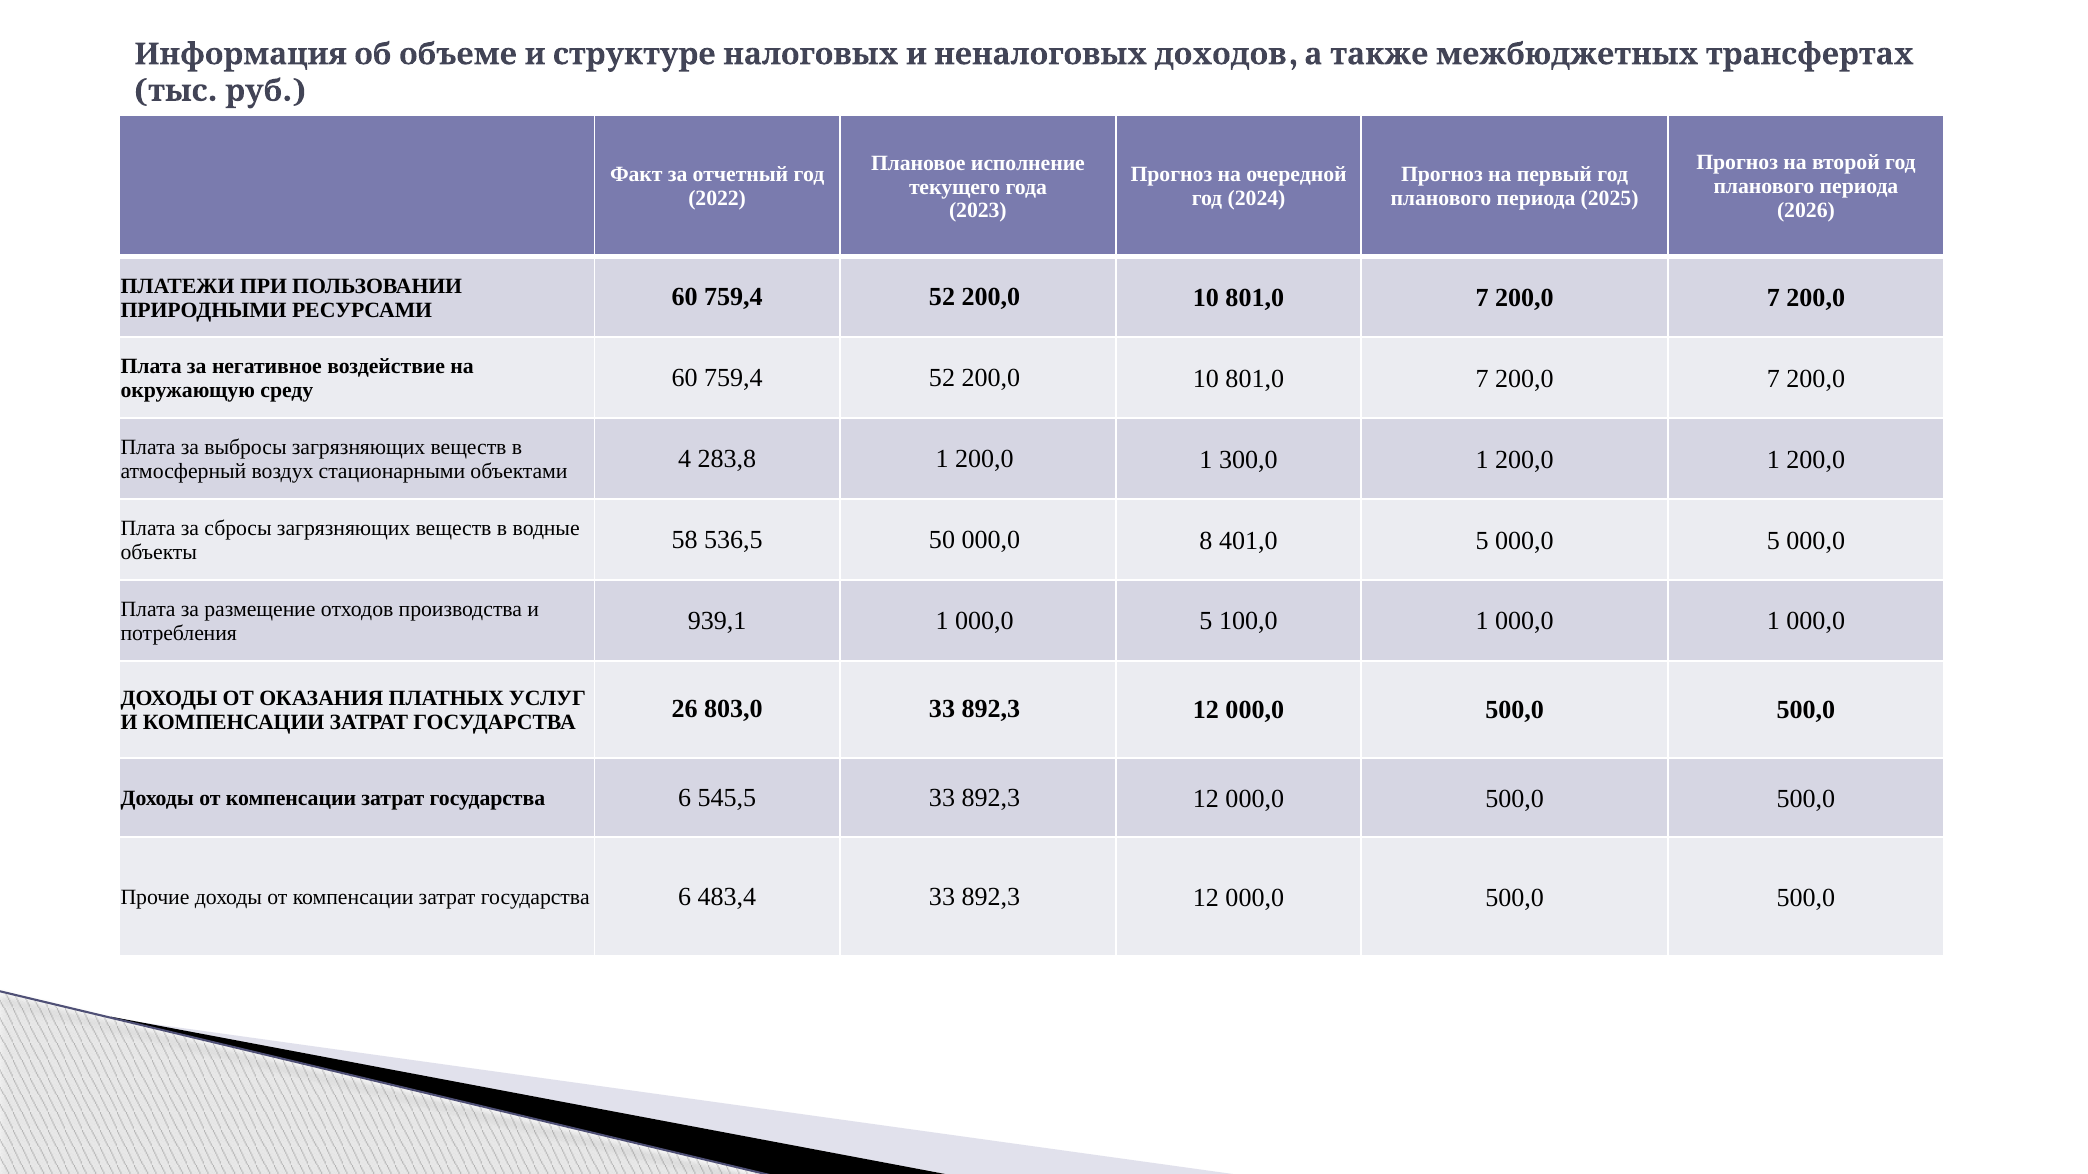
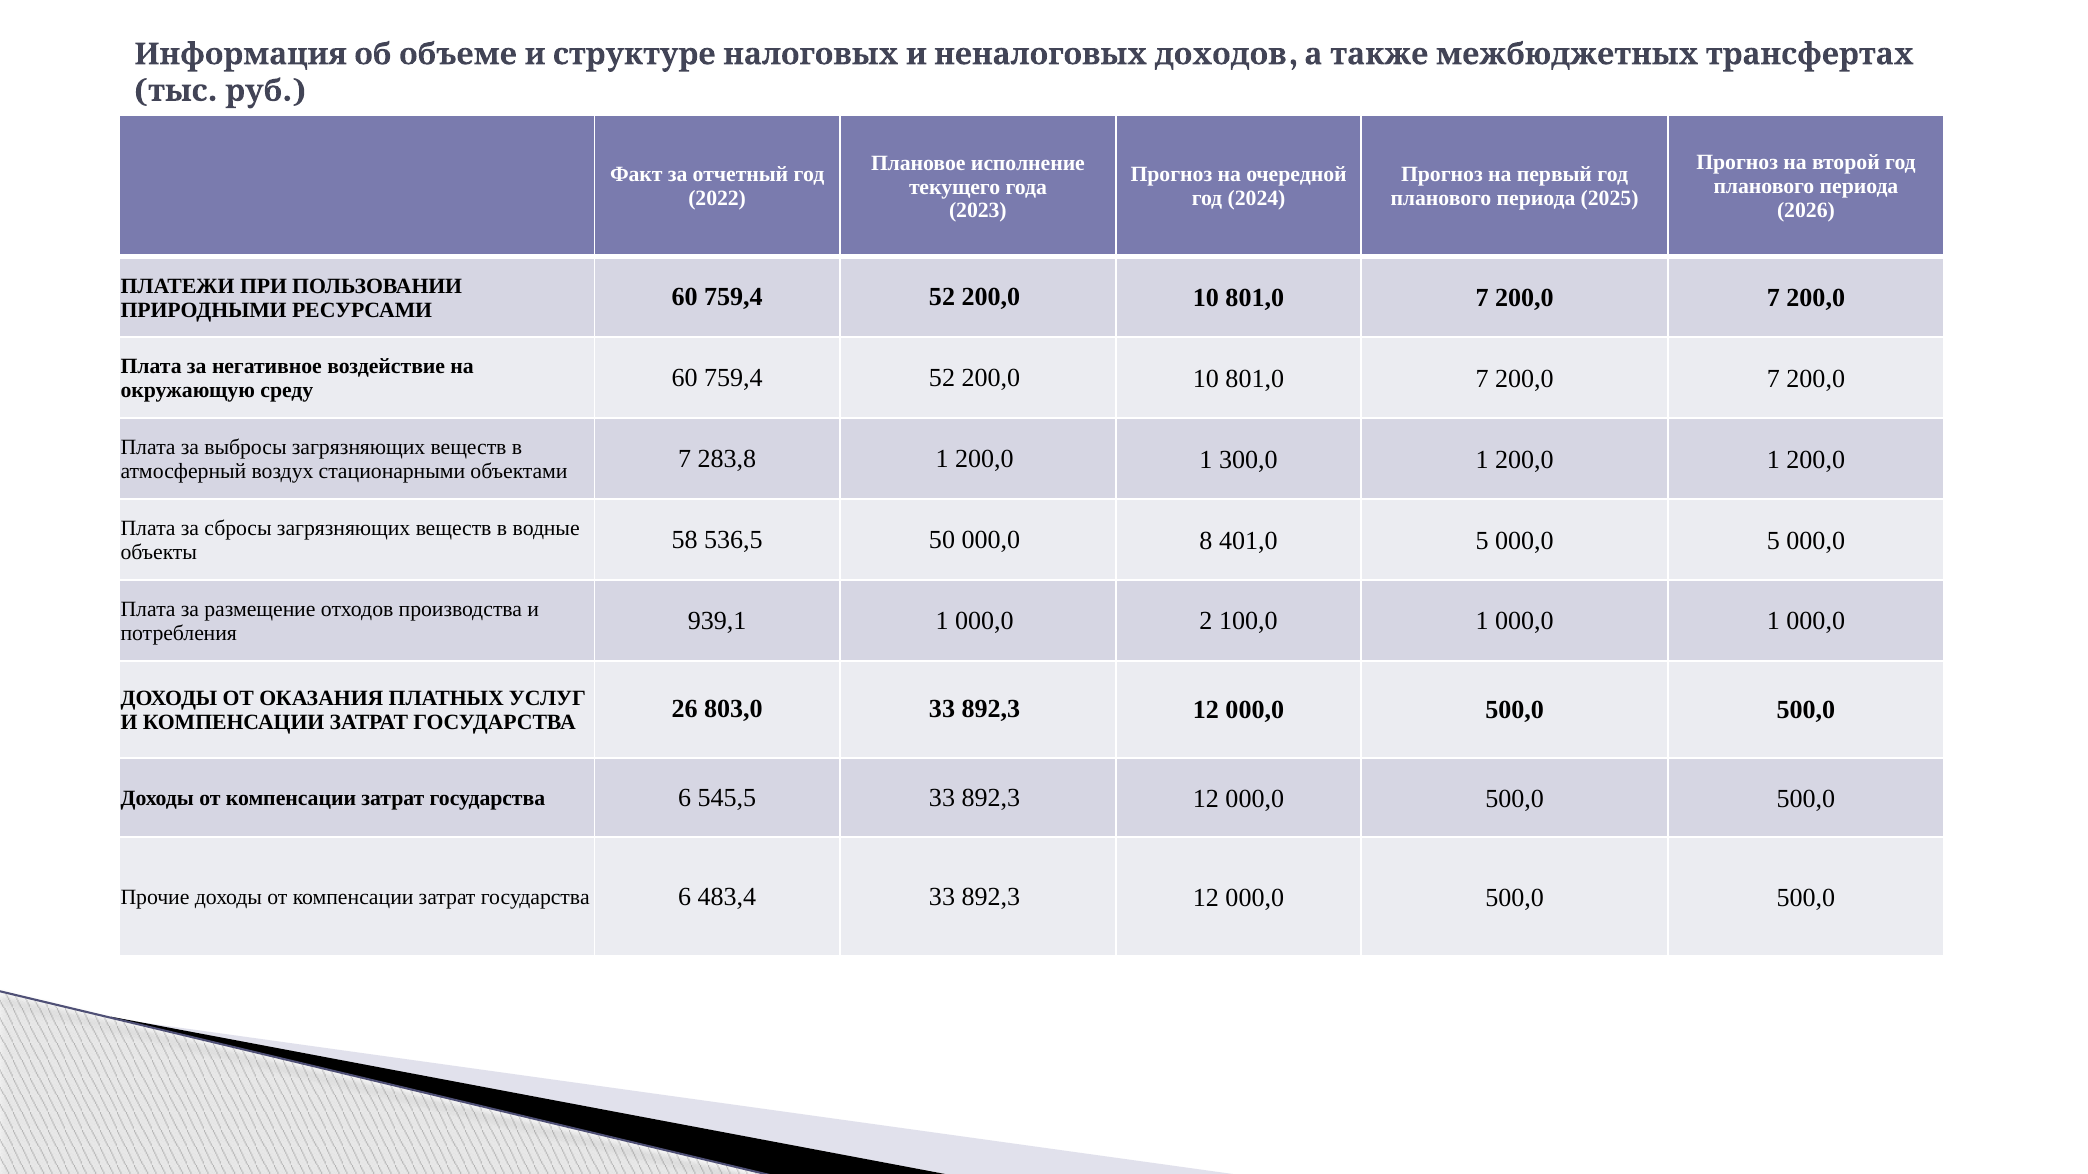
объектами 4: 4 -> 7
1 000,0 5: 5 -> 2
